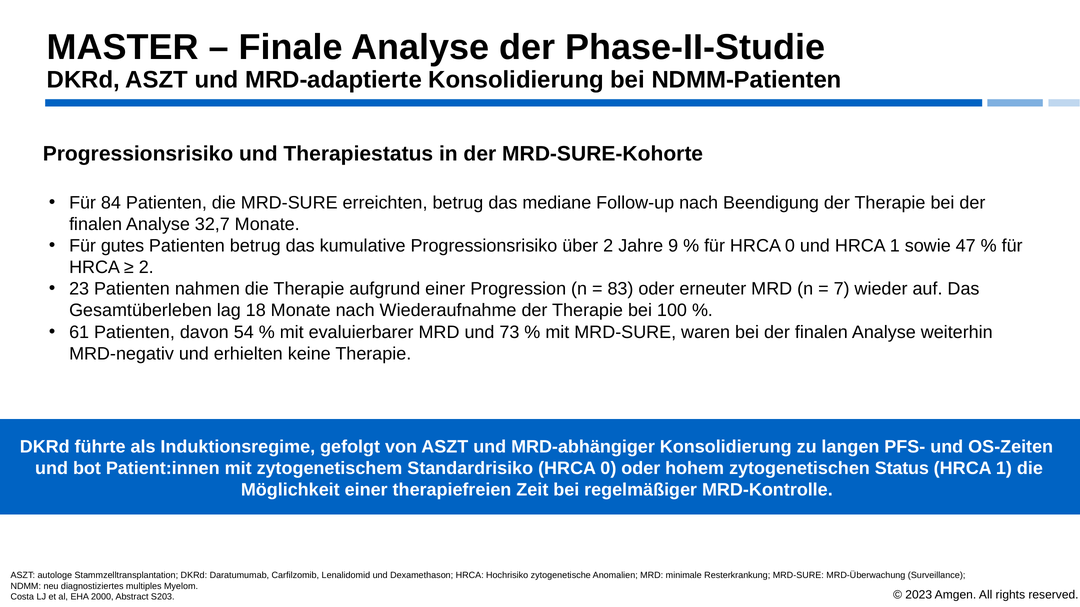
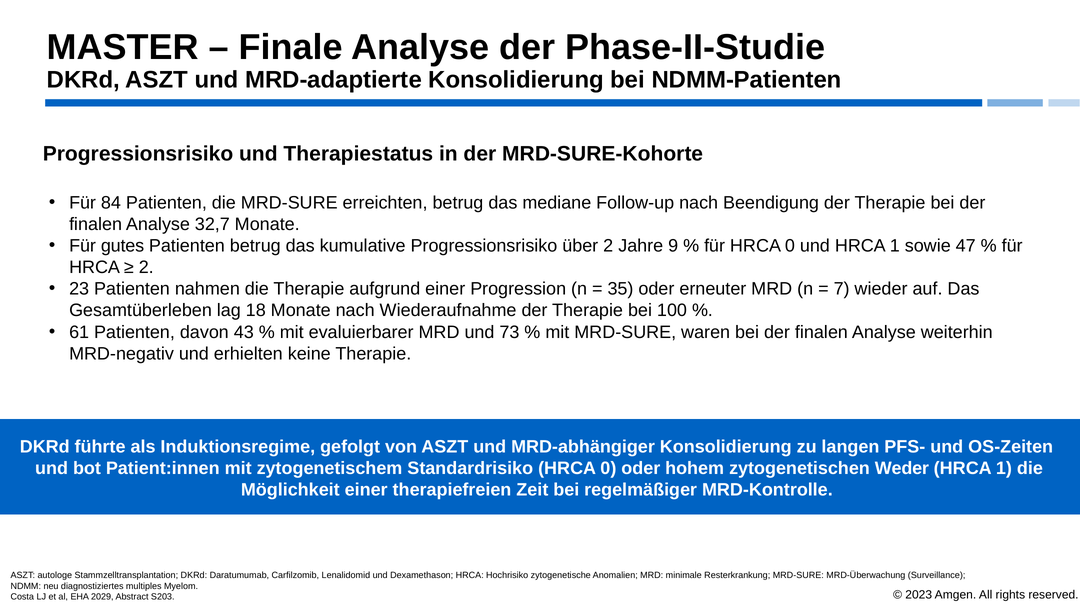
83: 83 -> 35
54: 54 -> 43
Status: Status -> Weder
2000: 2000 -> 2029
